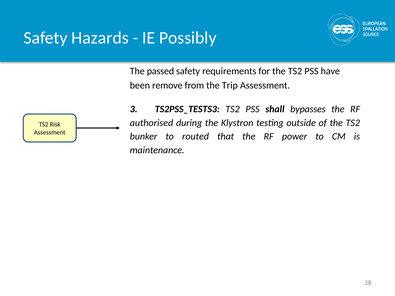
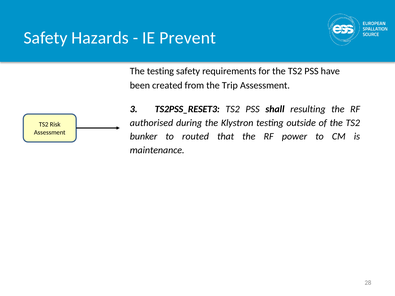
Possibly: Possibly -> Prevent
The passed: passed -> testing
remove: remove -> created
TS2PSS_TESTS3: TS2PSS_TESTS3 -> TS2PSS_RESET3
bypasses: bypasses -> resulting
